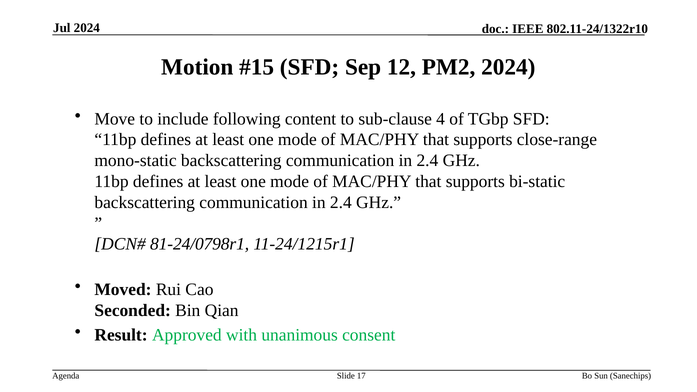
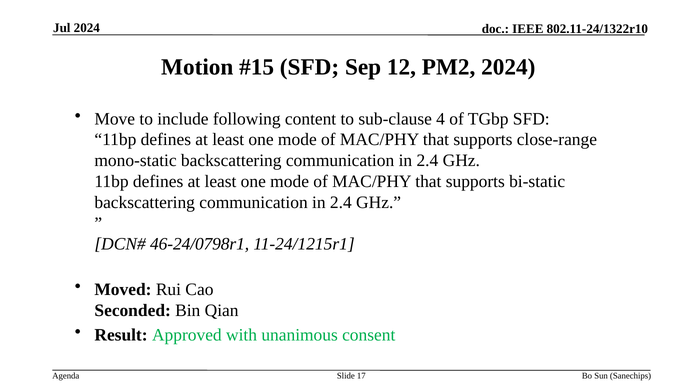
81-24/0798r1: 81-24/0798r1 -> 46-24/0798r1
